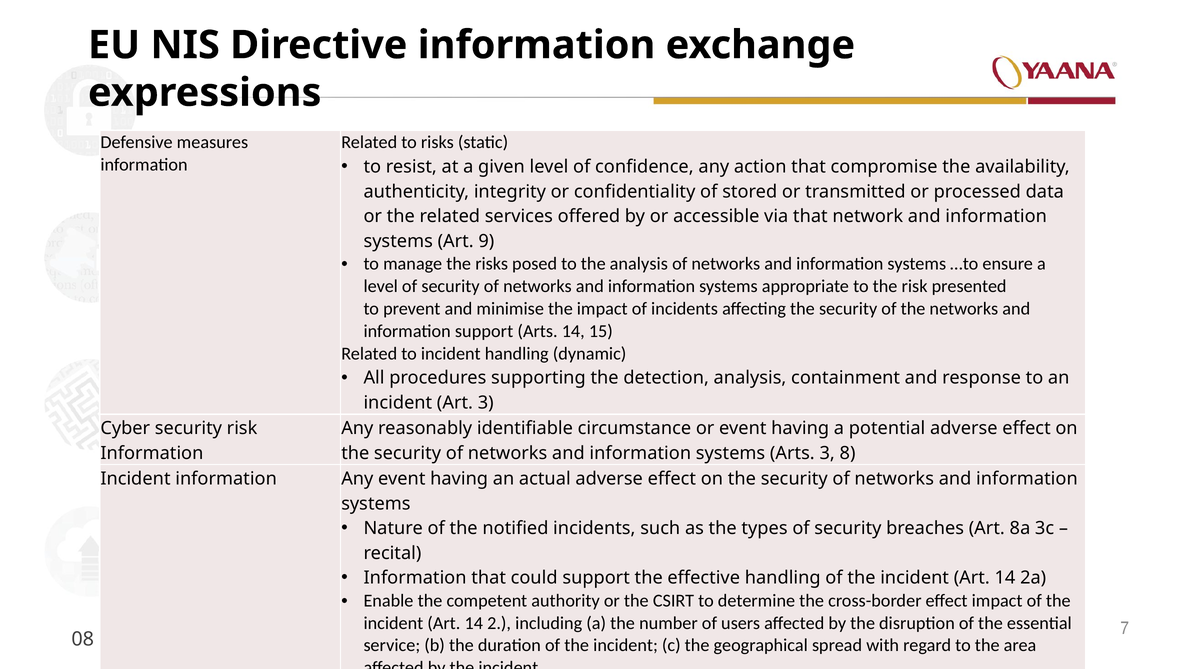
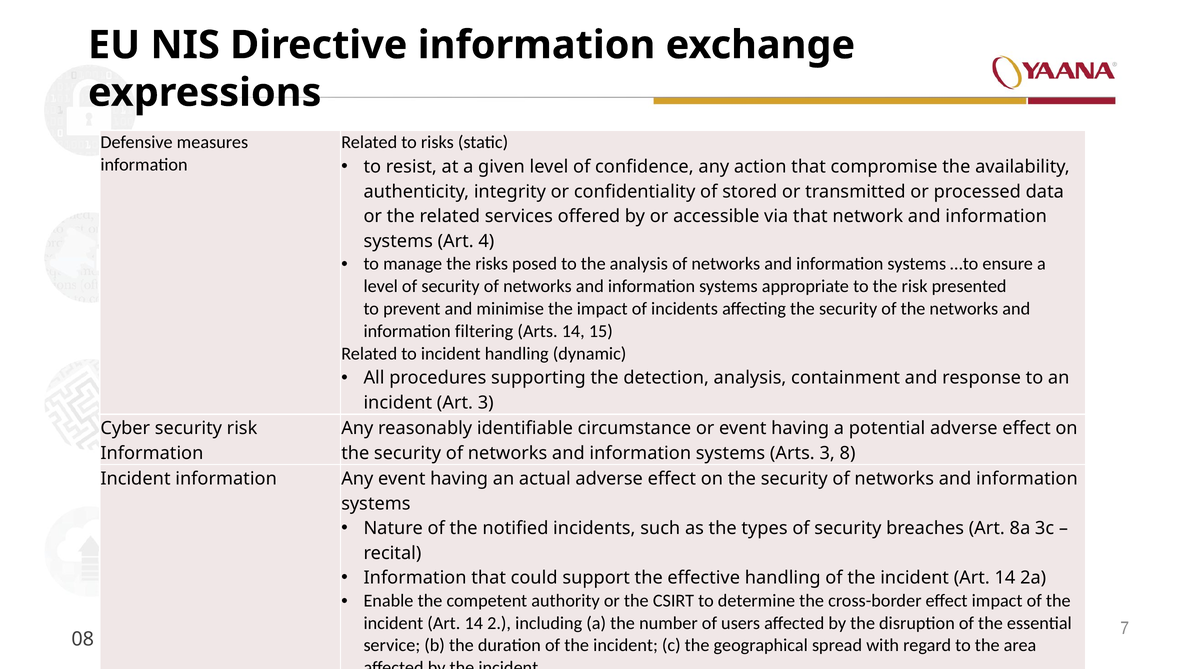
9: 9 -> 4
information support: support -> filtering
